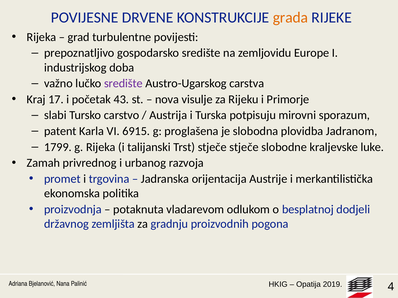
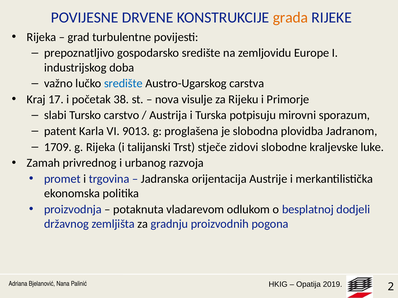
središte at (123, 84) colour: purple -> blue
43: 43 -> 38
6915: 6915 -> 9013
1799: 1799 -> 1709
stječe stječe: stječe -> zidovi
4: 4 -> 2
